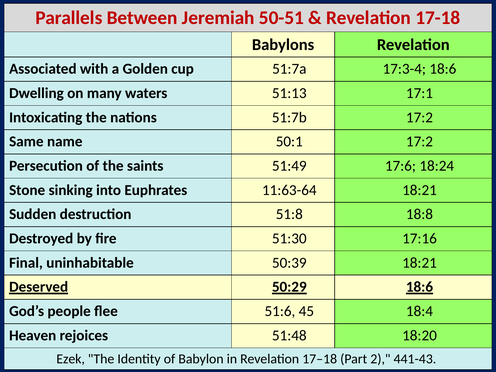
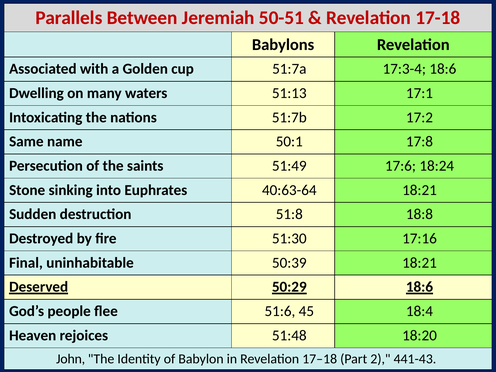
50:1 17:2: 17:2 -> 17:8
11:63-64: 11:63-64 -> 40:63-64
Ezek: Ezek -> John
